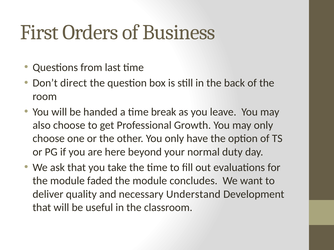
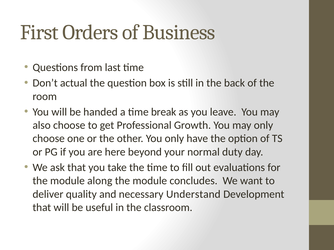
direct: direct -> actual
faded: faded -> along
